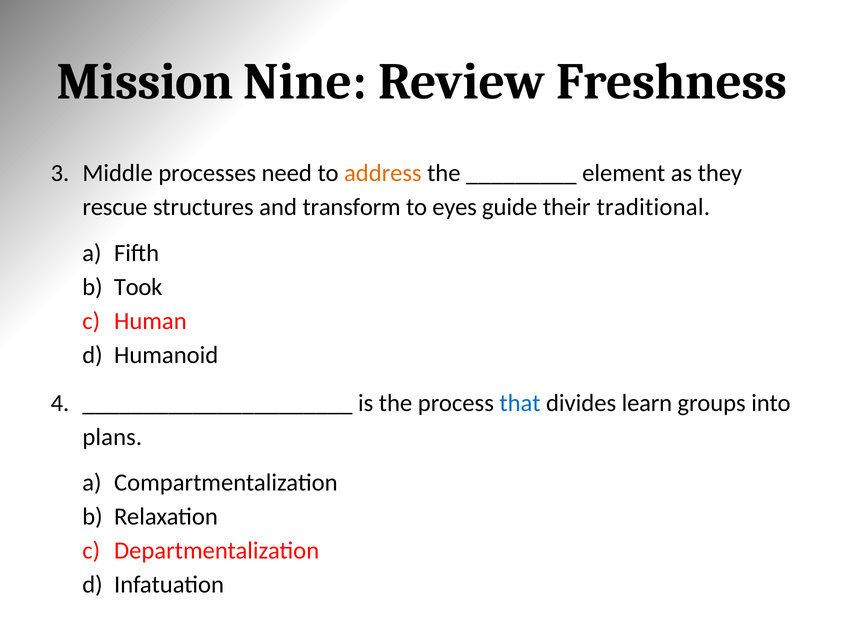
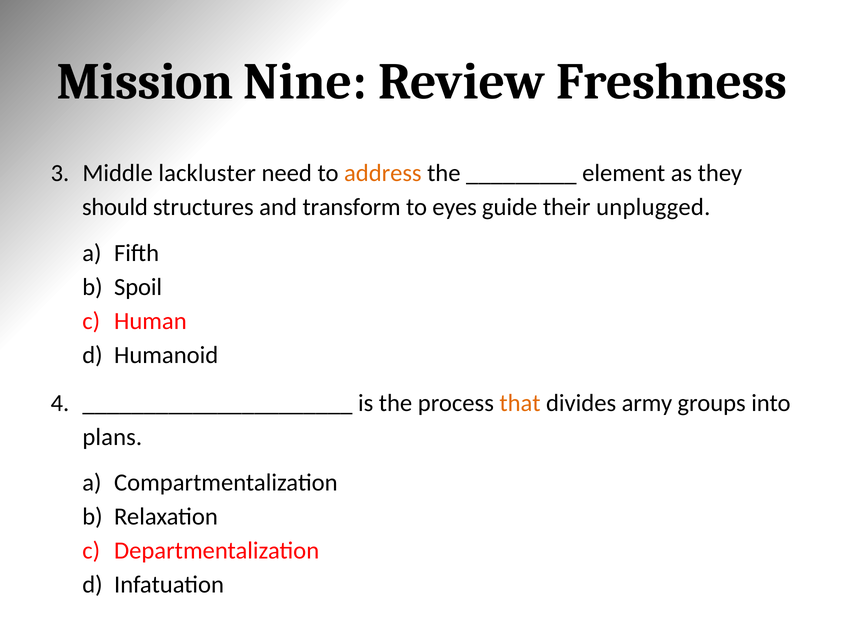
processes: processes -> lackluster
rescue: rescue -> should
traditional: traditional -> unplugged
Took: Took -> Spoil
that colour: blue -> orange
learn: learn -> army
